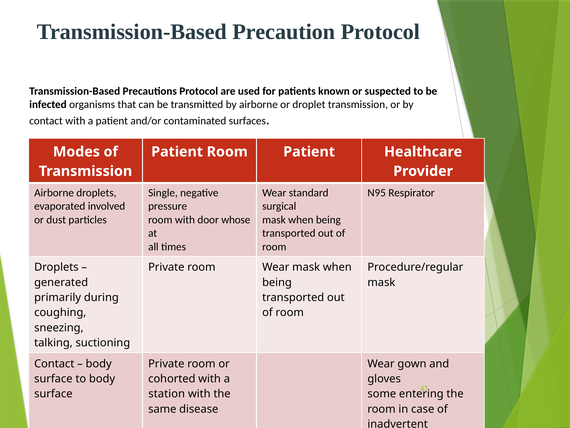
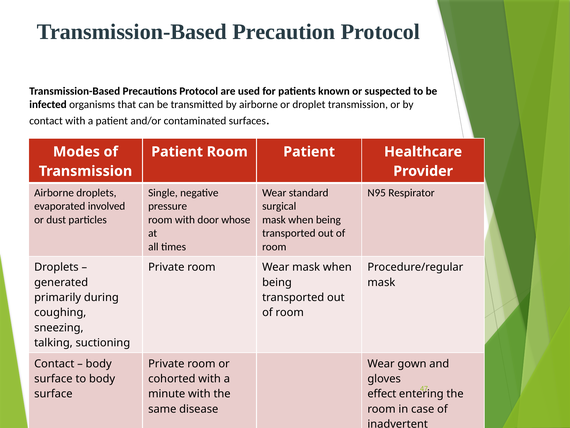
station: station -> minute
some: some -> effect
